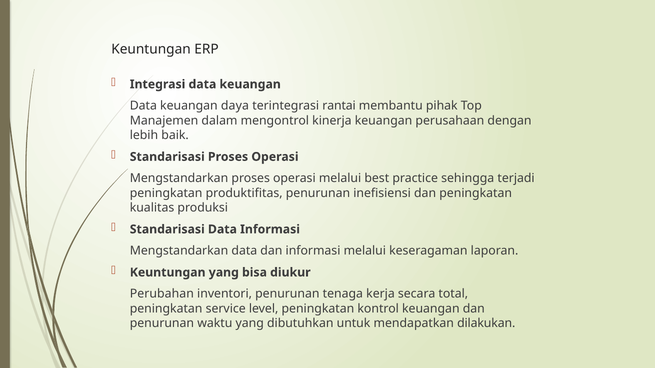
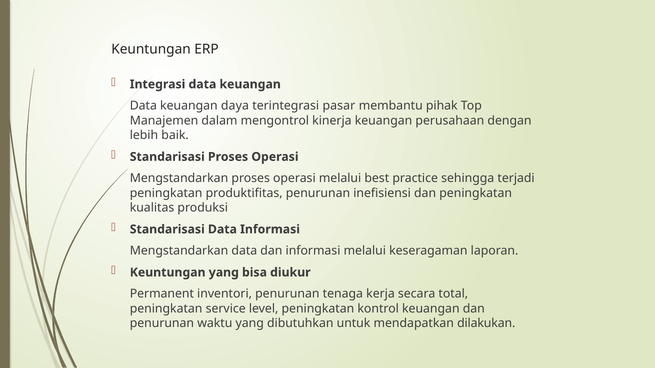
rantai: rantai -> pasar
Perubahan: Perubahan -> Permanent
